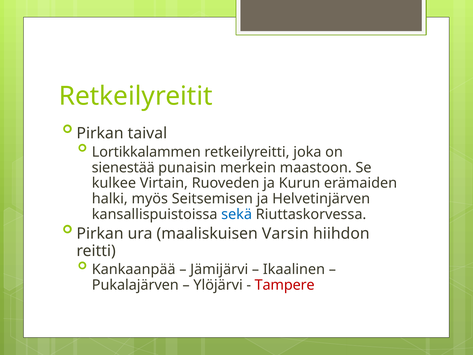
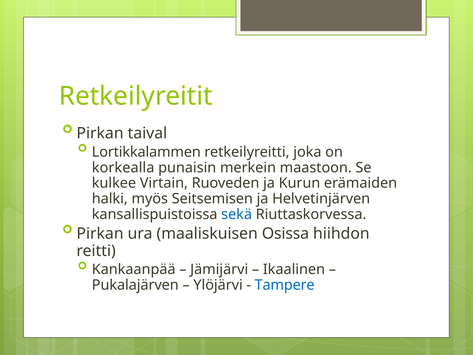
sienestää: sienestää -> korkealla
Varsin: Varsin -> Osissa
Tampere colour: red -> blue
